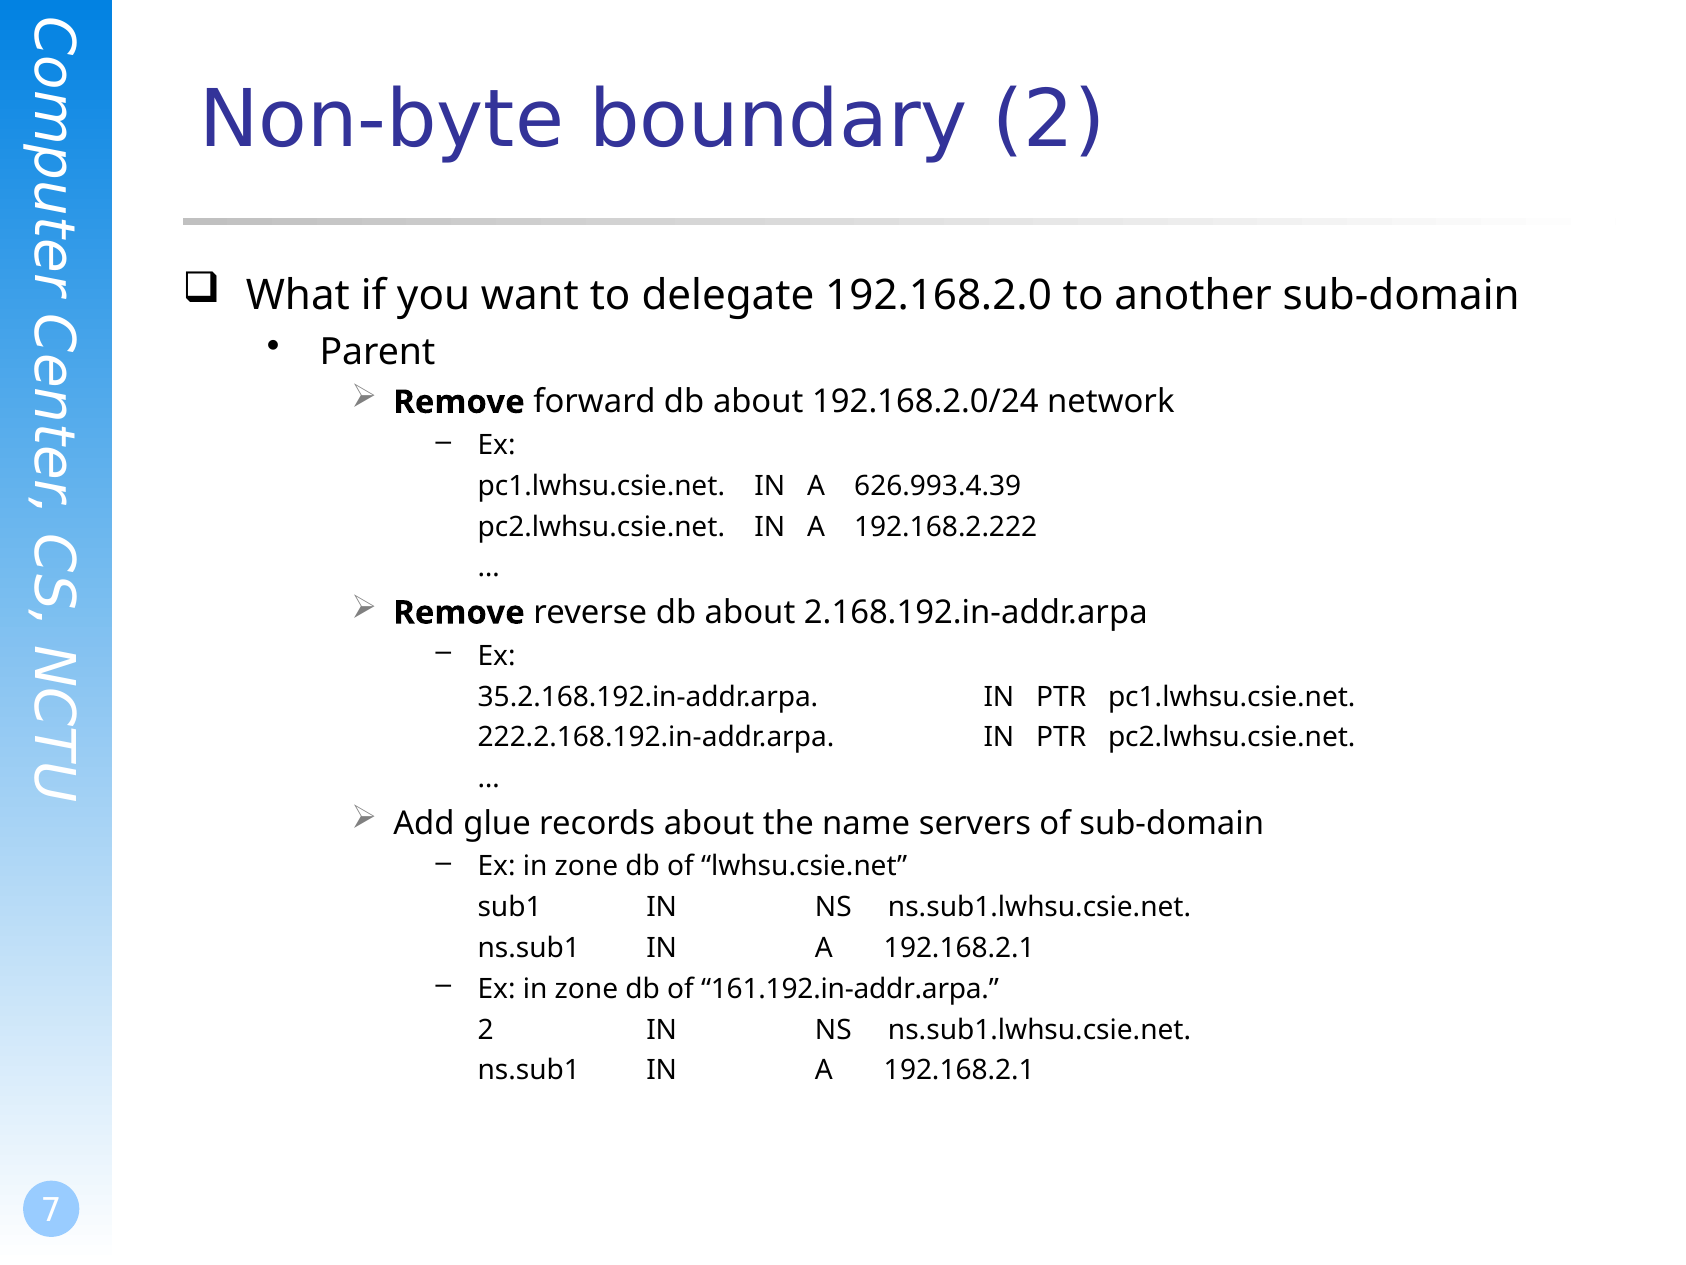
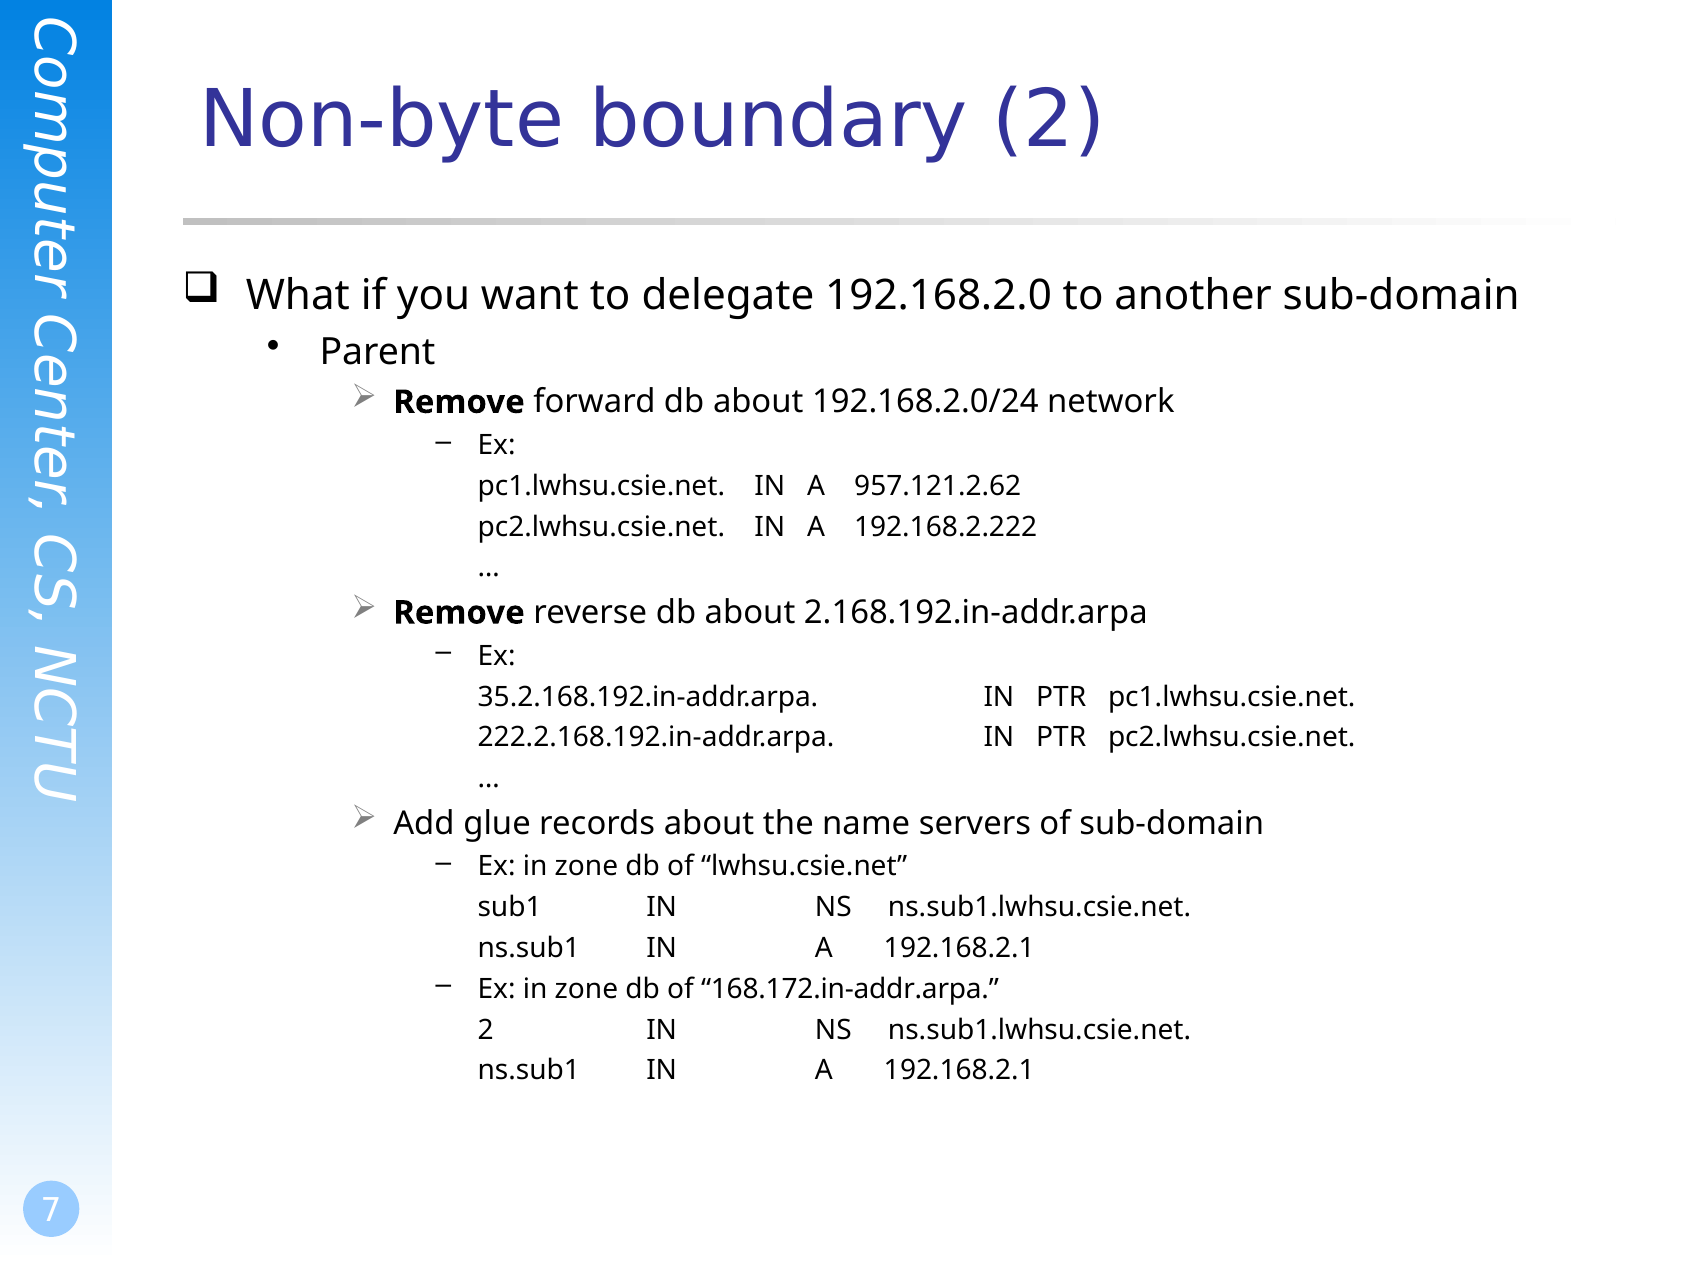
626.993.4.39: 626.993.4.39 -> 957.121.2.62
161.192.in-addr.arpa: 161.192.in-addr.arpa -> 168.172.in-addr.arpa
